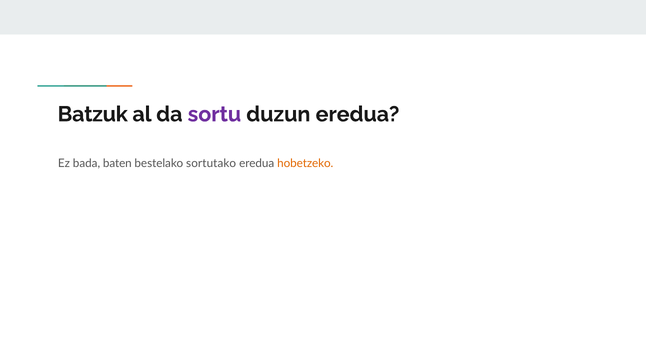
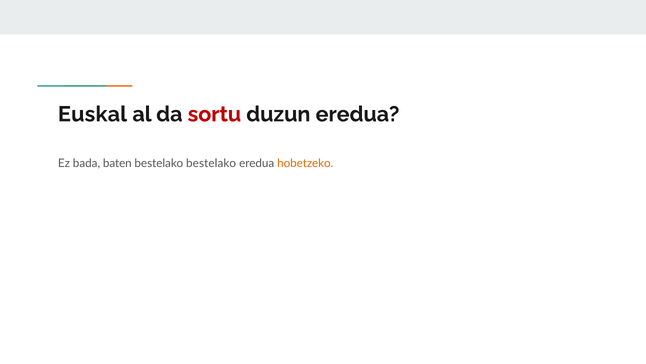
Batzuk: Batzuk -> Euskal
sortu colour: purple -> red
bestelako sortutako: sortutako -> bestelako
